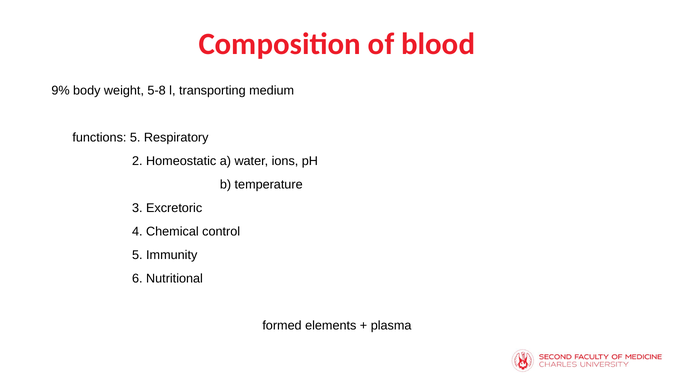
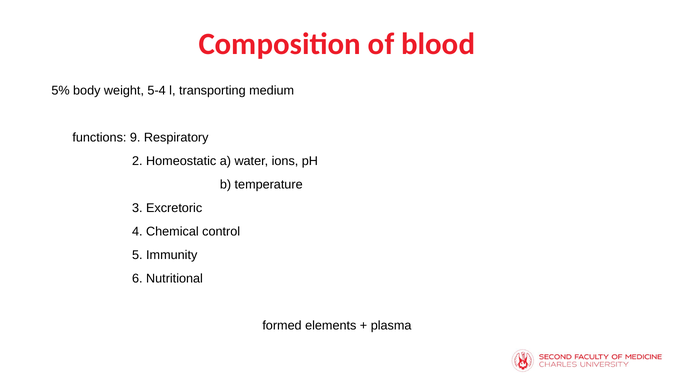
9%: 9% -> 5%
5-8: 5-8 -> 5-4
functions 5: 5 -> 9
